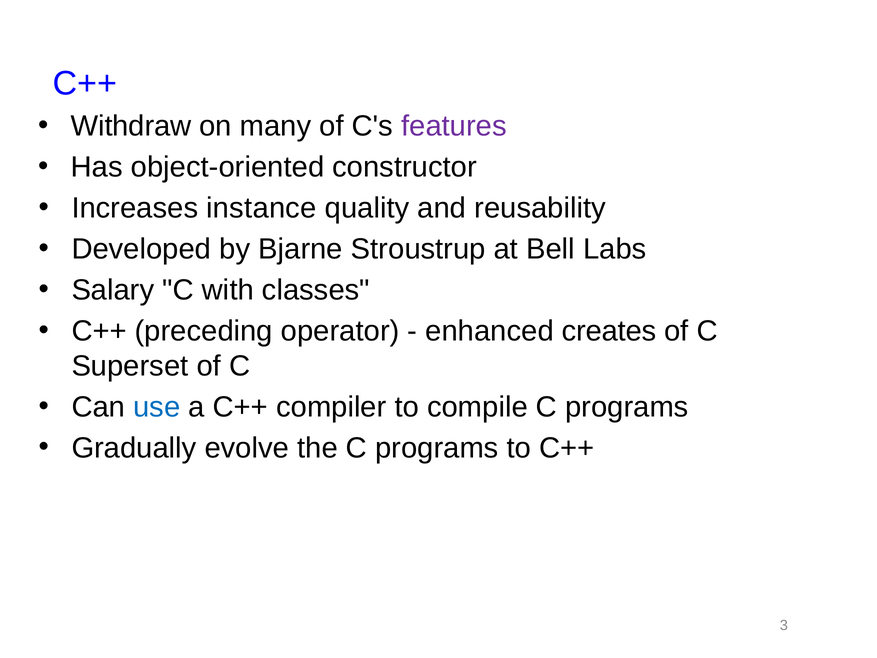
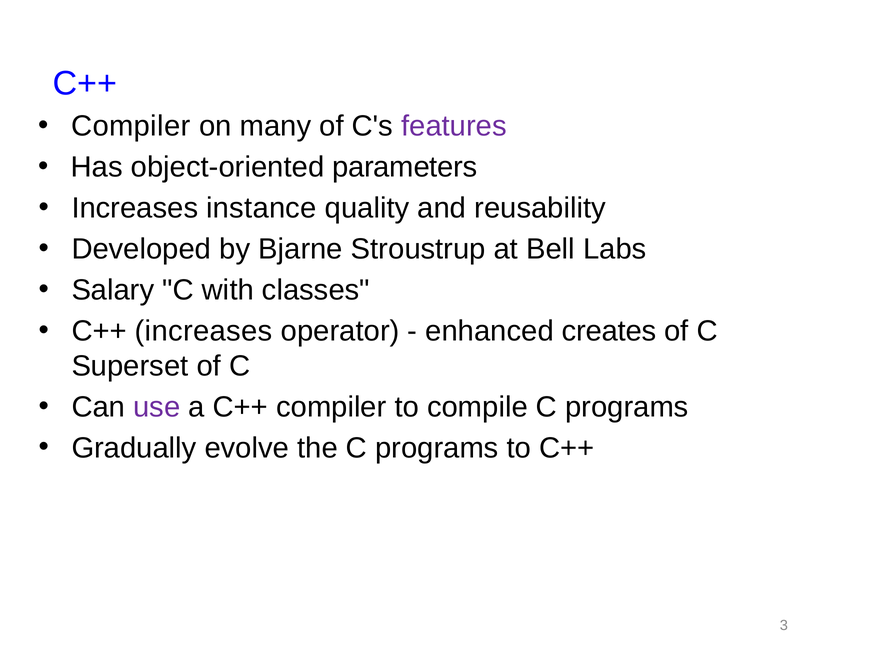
Withdraw at (131, 126): Withdraw -> Compiler
constructor: constructor -> parameters
C++ preceding: preceding -> increases
use colour: blue -> purple
